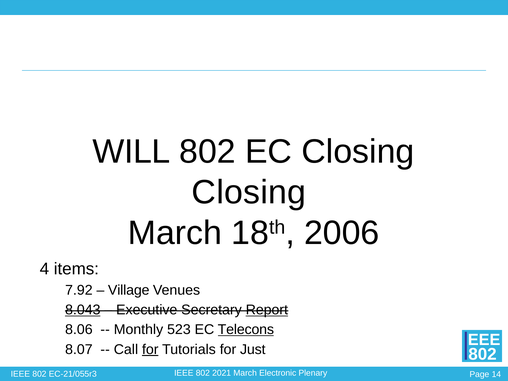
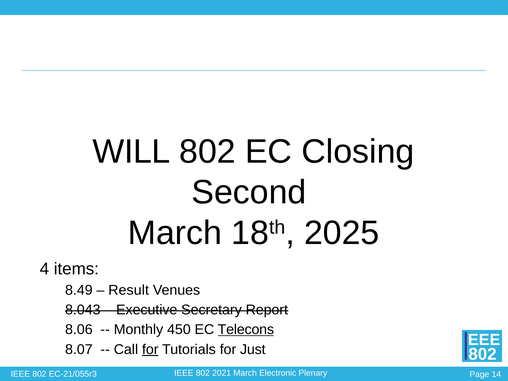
Closing at (249, 192): Closing -> Second
2006: 2006 -> 2025
7.92: 7.92 -> 8.49
Village: Village -> Result
8.043 underline: present -> none
Report underline: present -> none
523: 523 -> 450
